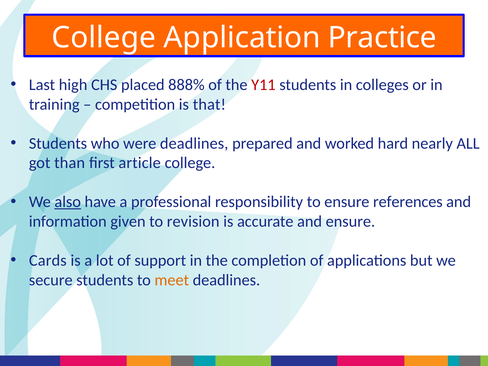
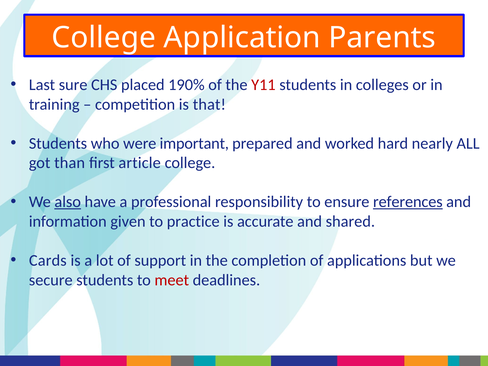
Practice: Practice -> Parents
high: high -> sure
888%: 888% -> 190%
were deadlines: deadlines -> important
references underline: none -> present
revision: revision -> practice
and ensure: ensure -> shared
meet colour: orange -> red
